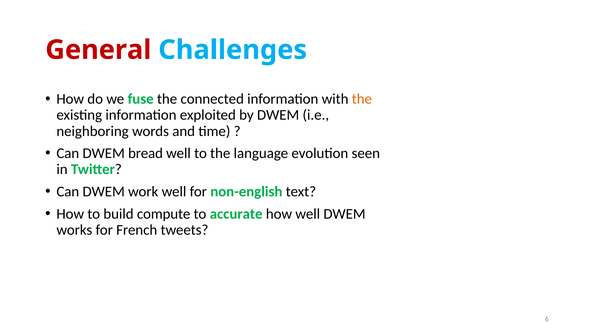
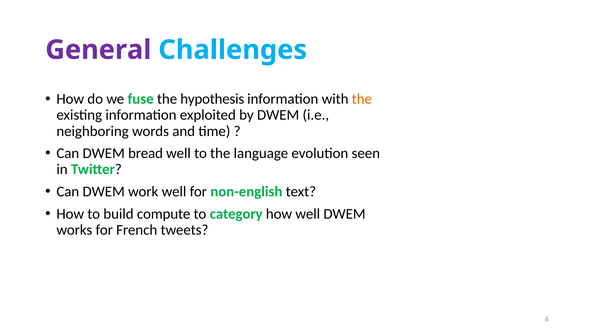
General colour: red -> purple
connected: connected -> hypothesis
accurate: accurate -> category
